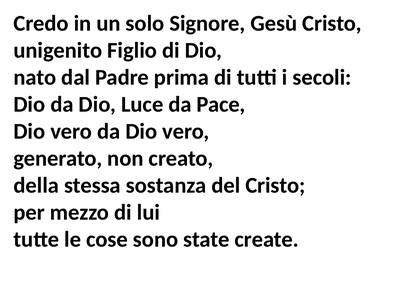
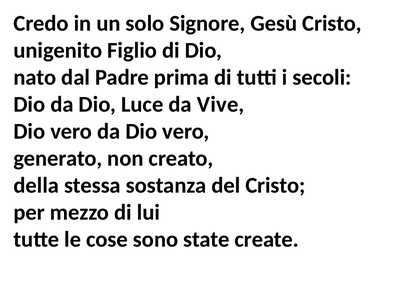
Pace: Pace -> Vive
